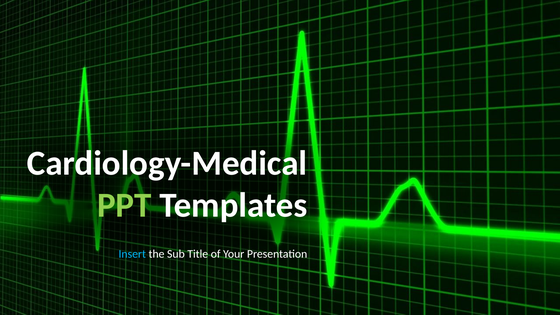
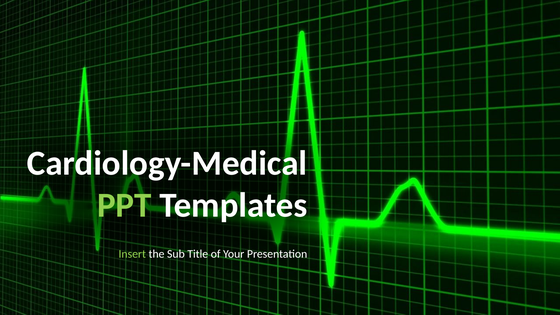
Insert colour: light blue -> light green
